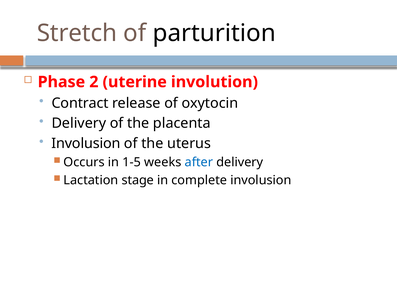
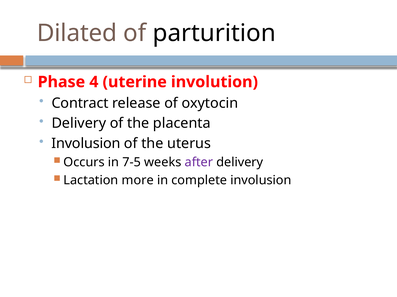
Stretch: Stretch -> Dilated
2: 2 -> 4
1-5: 1-5 -> 7-5
after colour: blue -> purple
stage: stage -> more
